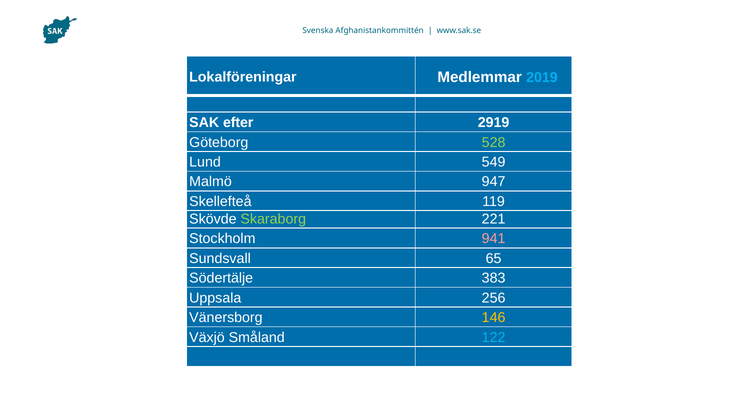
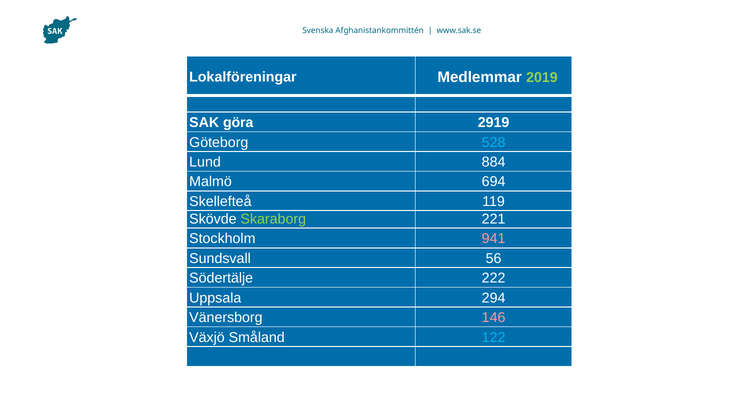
2019 colour: light blue -> light green
efter: efter -> göra
528 colour: light green -> light blue
549: 549 -> 884
947: 947 -> 694
65: 65 -> 56
383: 383 -> 222
256: 256 -> 294
146 colour: yellow -> pink
